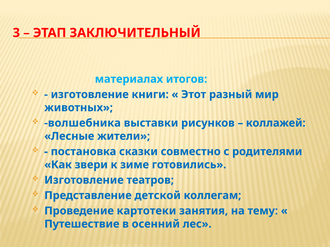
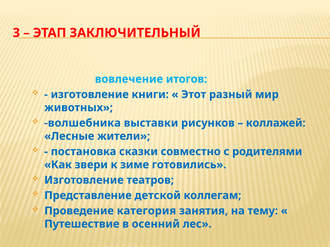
материалах: материалах -> вовлечение
картотеки: картотеки -> категория
